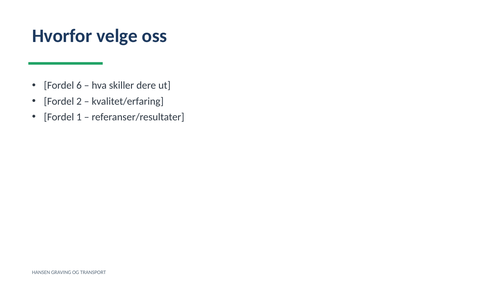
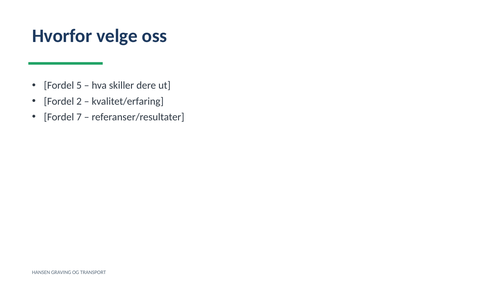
6: 6 -> 5
1: 1 -> 7
